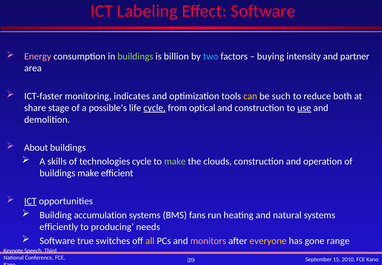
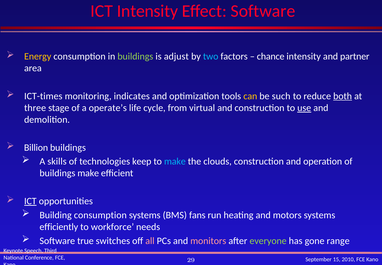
ICT Labeling: Labeling -> Intensity
Energy colour: pink -> yellow
billion: billion -> adjust
buying: buying -> chance
ICT-faster: ICT-faster -> ICT-times
both underline: none -> present
share: share -> three
possible’s: possible’s -> operate’s
cycle at (154, 108) underline: present -> none
optical: optical -> virtual
About: About -> Billion
technologies cycle: cycle -> keep
make at (175, 161) colour: light green -> light blue
Building accumulation: accumulation -> consumption
natural: natural -> motors
producing: producing -> workforce
all colour: yellow -> pink
everyone colour: yellow -> light green
